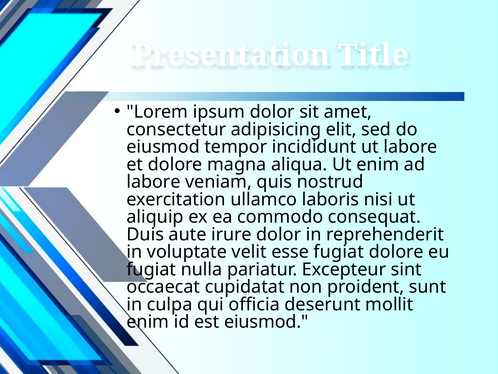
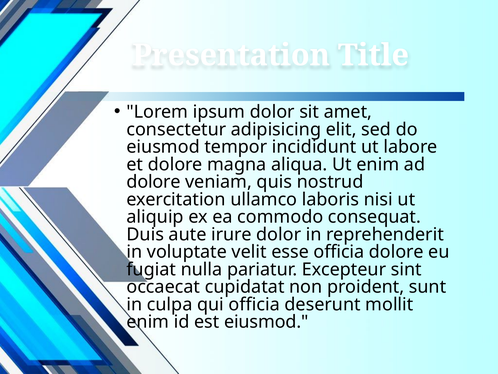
labore at (153, 182): labore -> dolore
esse fugiat: fugiat -> officia
